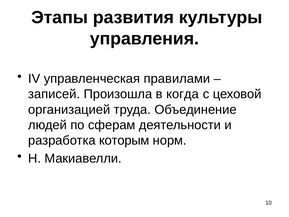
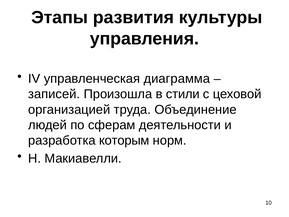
правилами: правилами -> диаграмма
когда: когда -> стили
